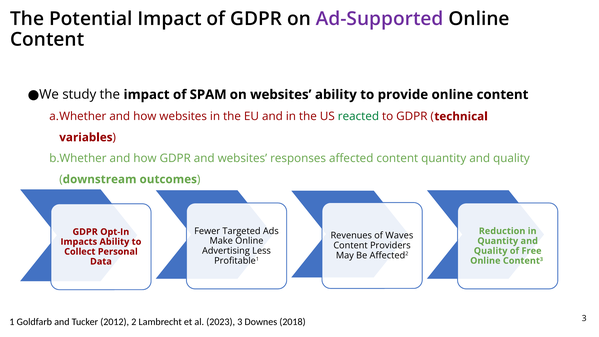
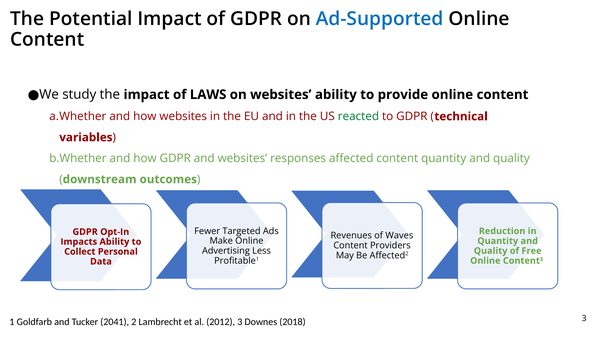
Ad-Supported colour: purple -> blue
SPAM: SPAM -> LAWS
2012: 2012 -> 2041
2023: 2023 -> 2012
